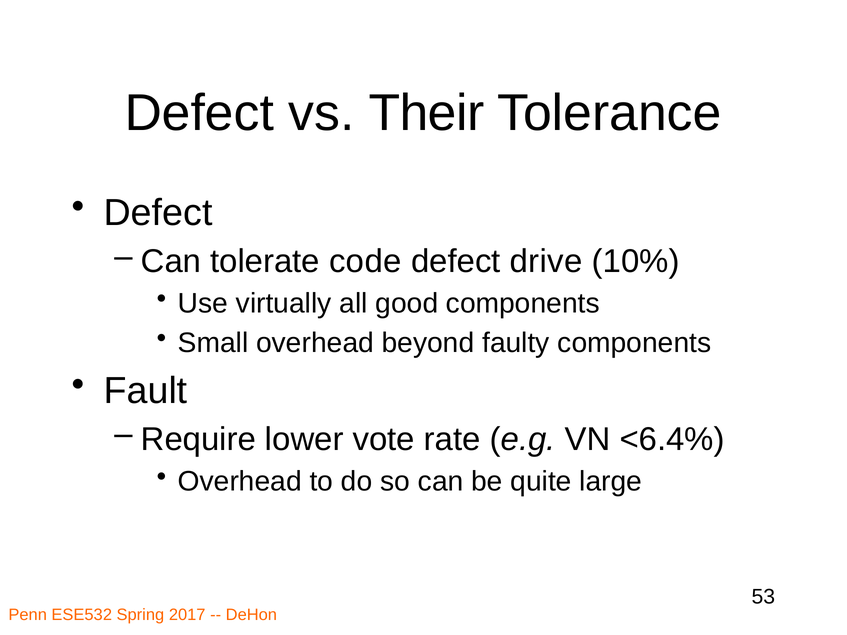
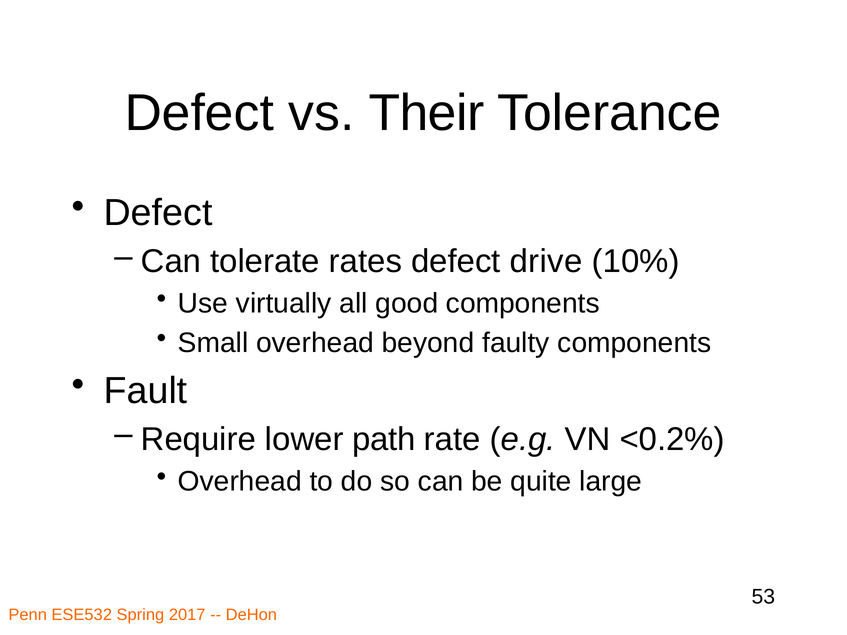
code: code -> rates
vote: vote -> path
<6.4%: <6.4% -> <0.2%
